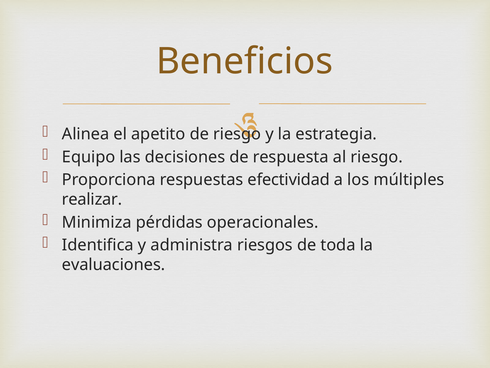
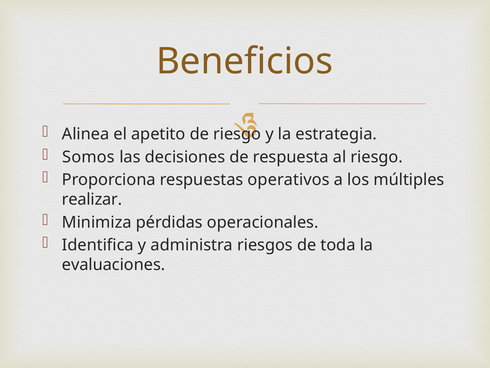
Equipo: Equipo -> Somos
efectividad: efectividad -> operativos
